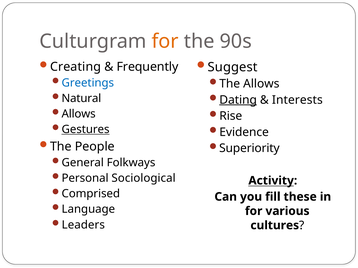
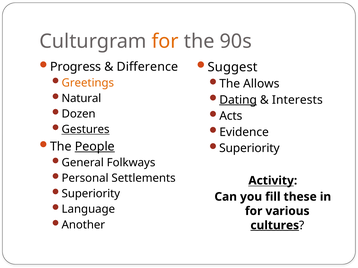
Creating: Creating -> Progress
Frequently: Frequently -> Difference
Greetings colour: blue -> orange
Allows at (79, 114): Allows -> Dozen
Rise: Rise -> Acts
People underline: none -> present
Sociological: Sociological -> Settlements
Comprised at (91, 194): Comprised -> Superiority
Leaders: Leaders -> Another
cultures underline: none -> present
